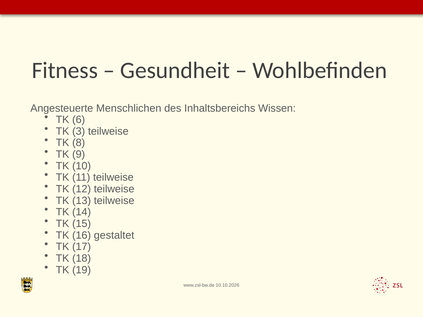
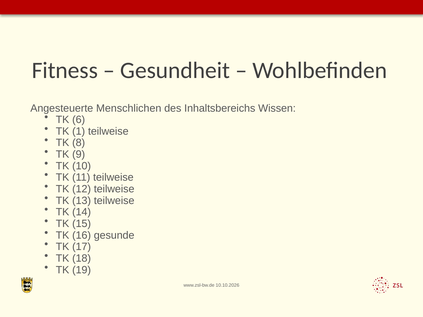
3: 3 -> 1
gestaltet: gestaltet -> gesunde
